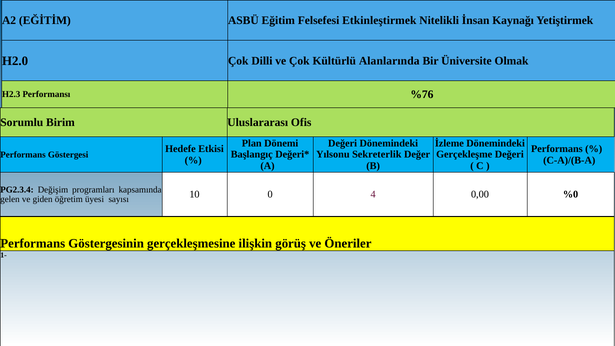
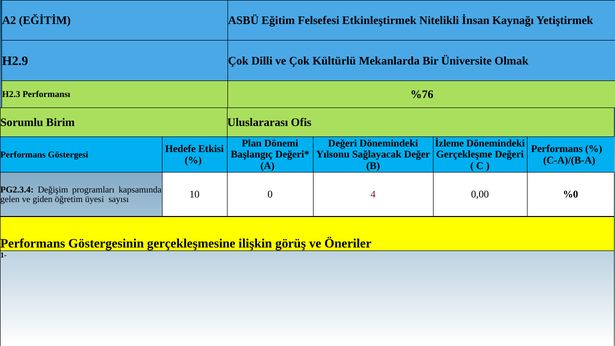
H2.0: H2.0 -> H2.9
Alanlarında: Alanlarında -> Mekanlarda
Sekreterlik: Sekreterlik -> Sağlayacak
